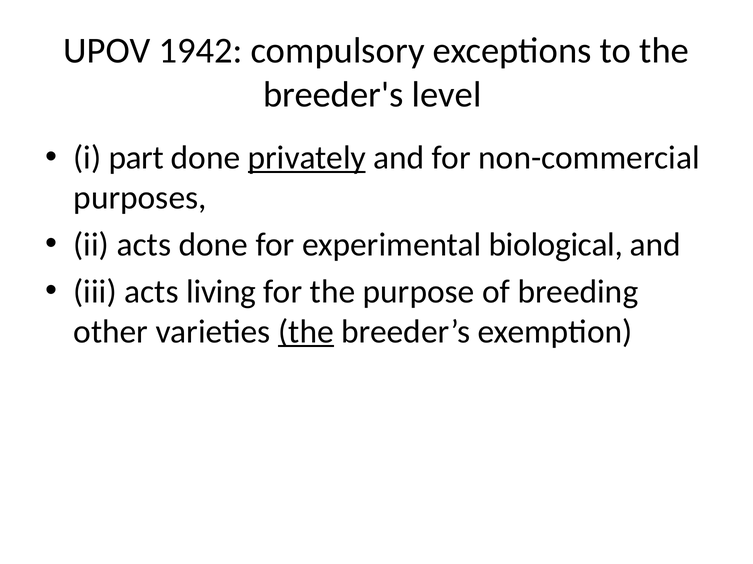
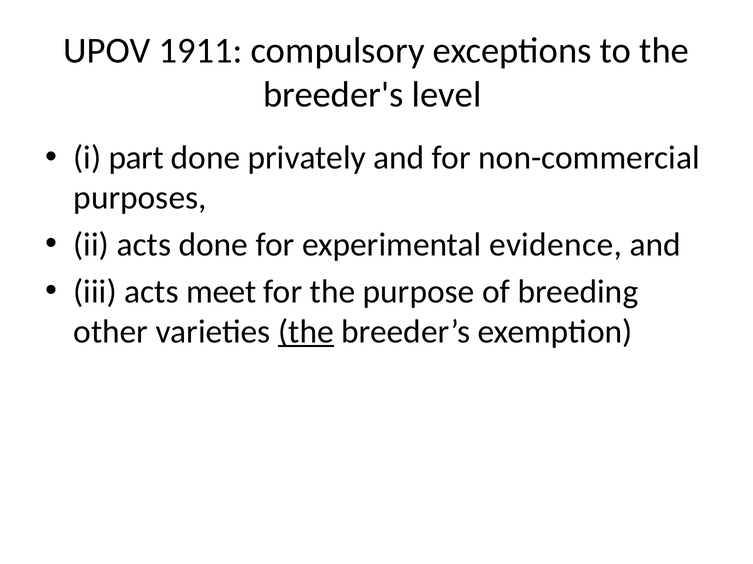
1942: 1942 -> 1911
privately underline: present -> none
biological: biological -> evidence
living: living -> meet
